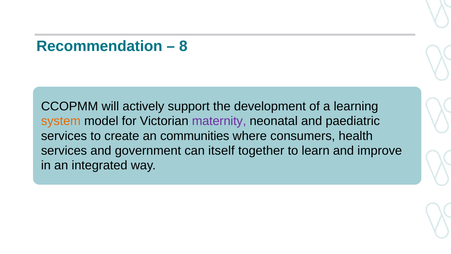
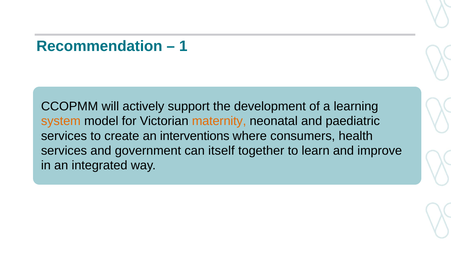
8: 8 -> 1
maternity colour: purple -> orange
communities: communities -> interventions
